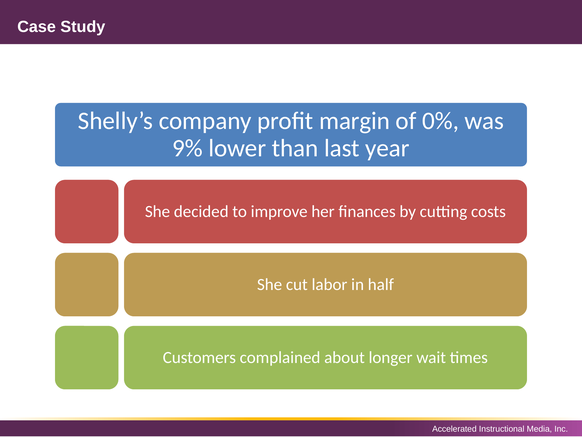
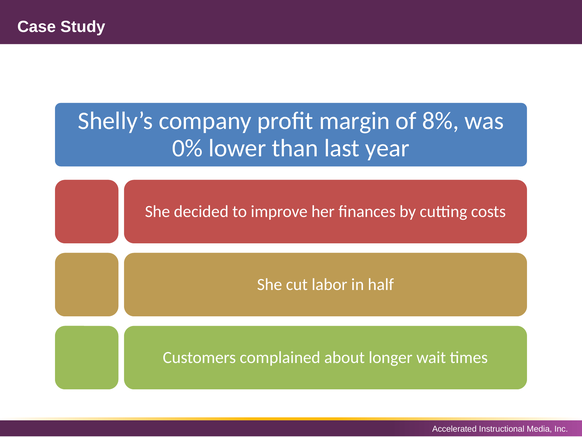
0%: 0% -> 8%
9%: 9% -> 0%
